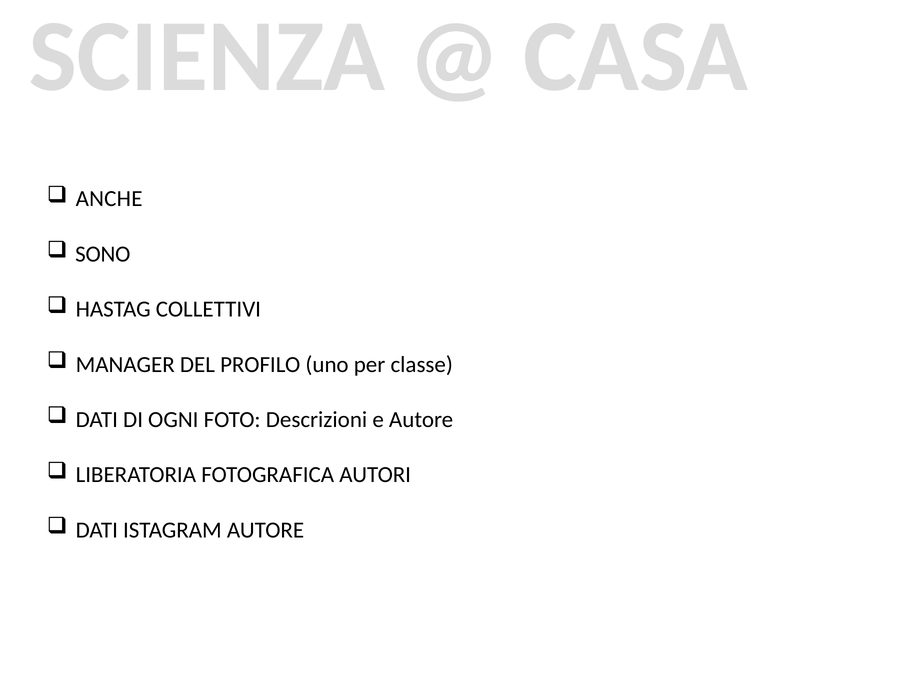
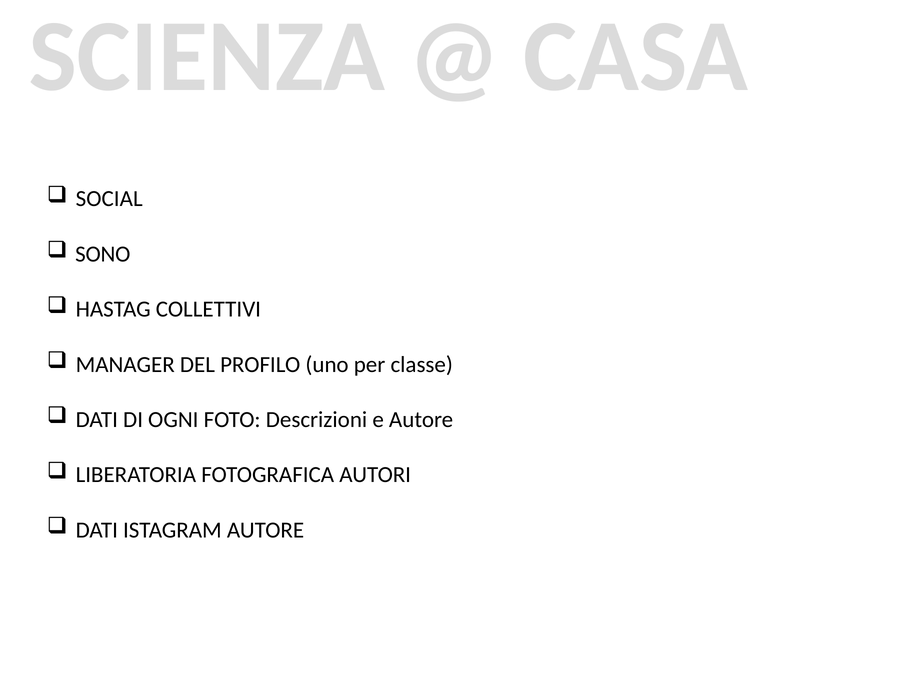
ANCHE: ANCHE -> SOCIAL
